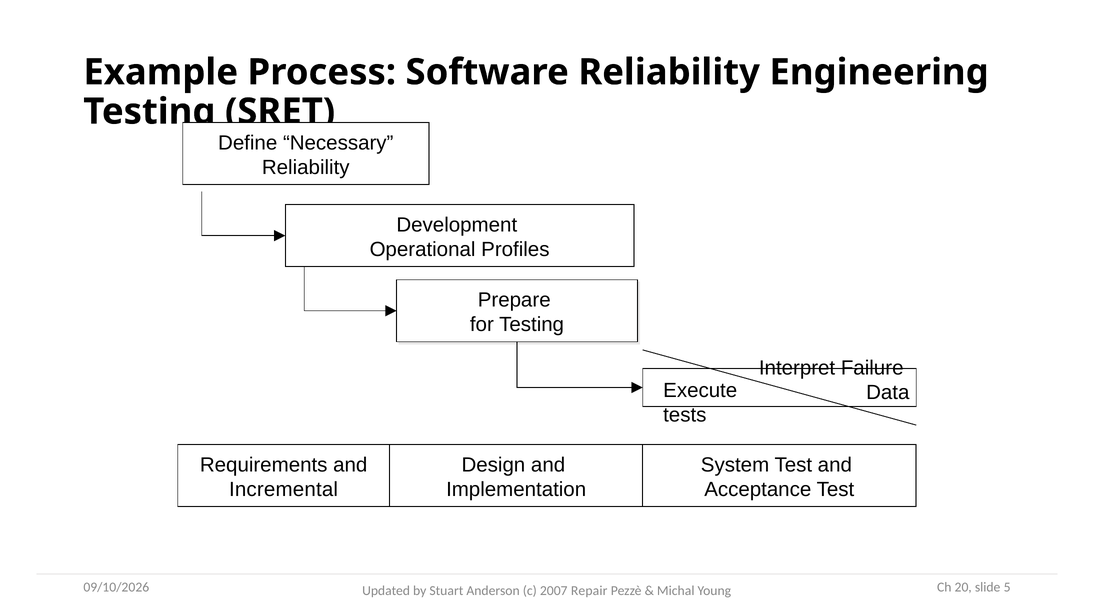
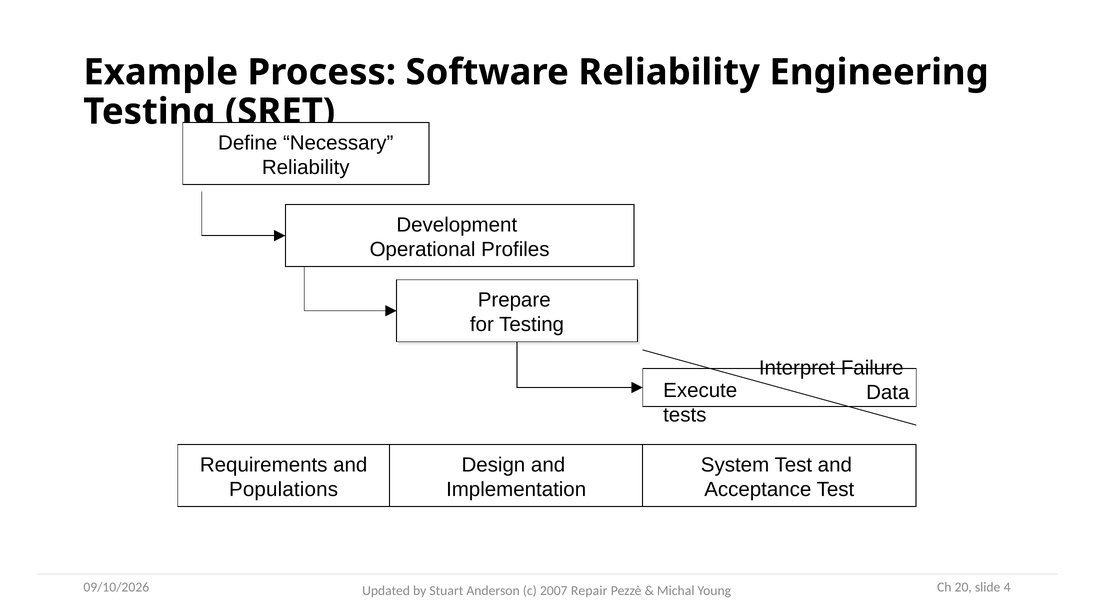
Incremental: Incremental -> Populations
5: 5 -> 4
